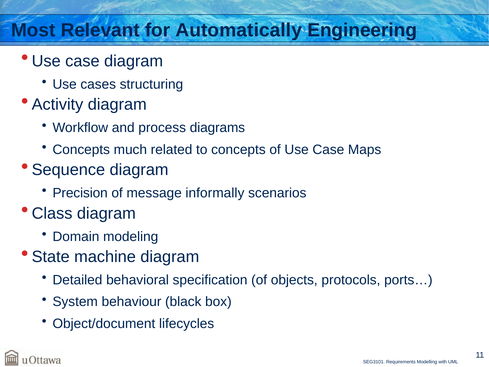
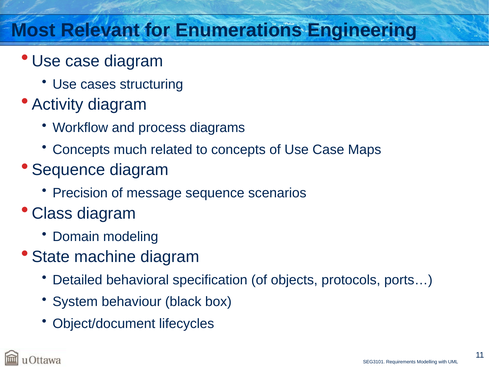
Automatically: Automatically -> Enumerations
message informally: informally -> sequence
